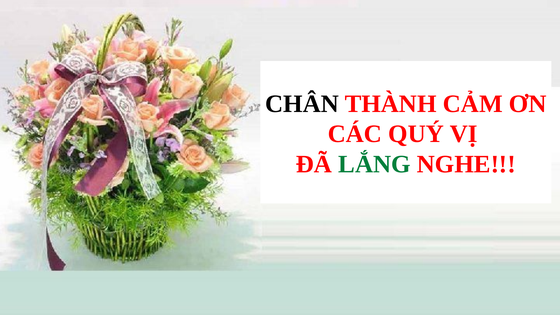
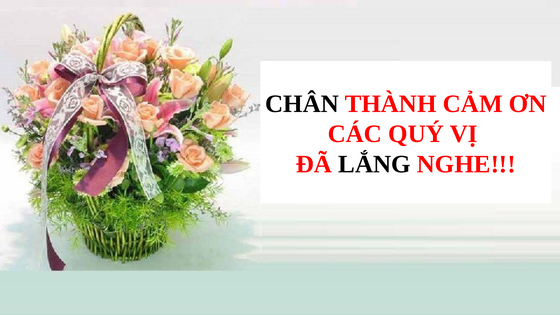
LẮNG colour: green -> black
